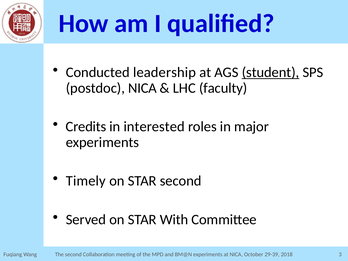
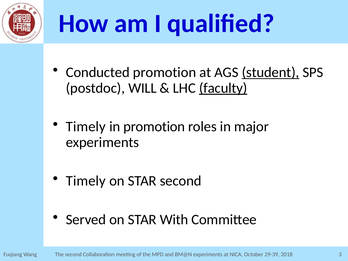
Conducted leadership: leadership -> promotion
postdoc NICA: NICA -> WILL
faculty underline: none -> present
Credits at (86, 127): Credits -> Timely
in interested: interested -> promotion
